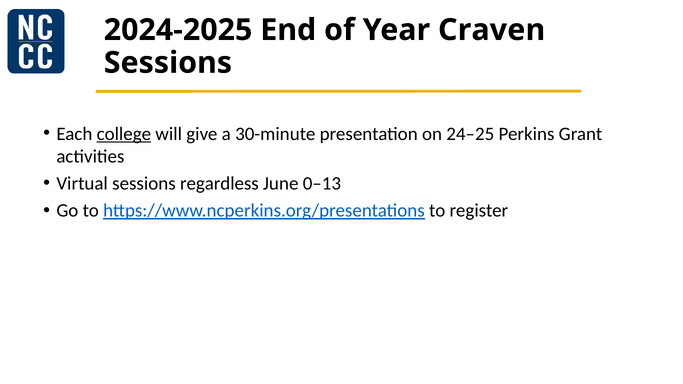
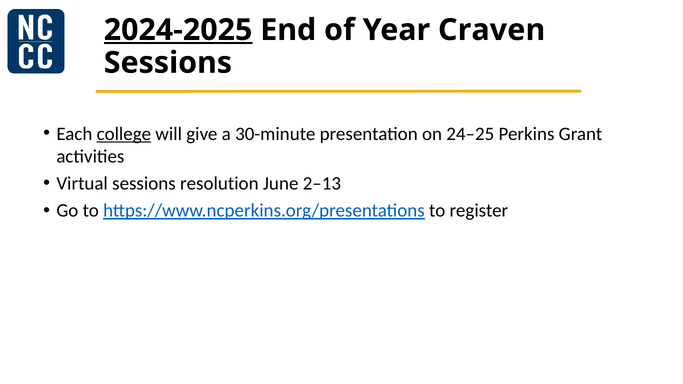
2024-2025 underline: none -> present
regardless: regardless -> resolution
0–13: 0–13 -> 2–13
